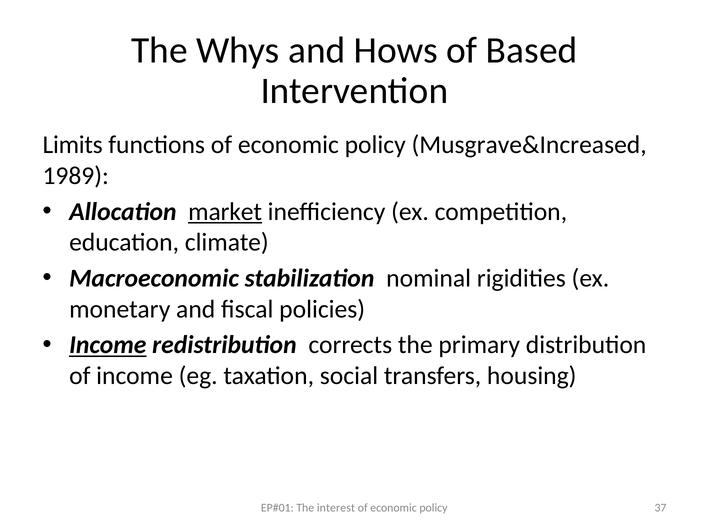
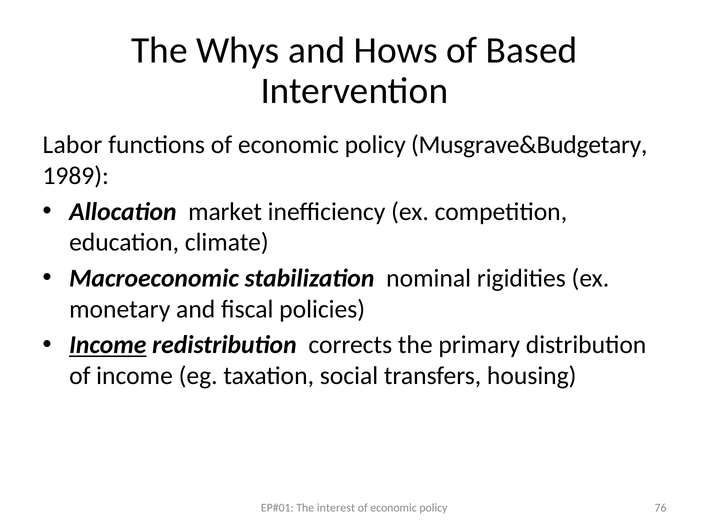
Limits: Limits -> Labor
Musgrave&Increased: Musgrave&Increased -> Musgrave&Budgetary
market underline: present -> none
37: 37 -> 76
